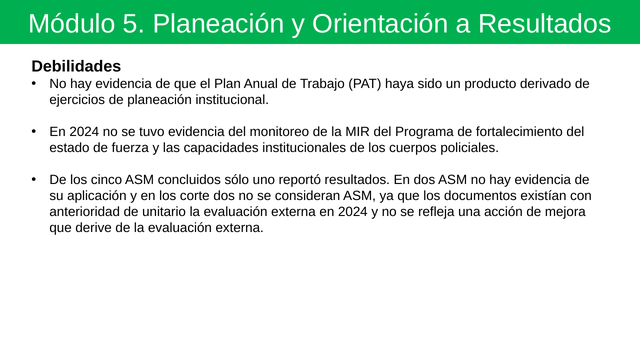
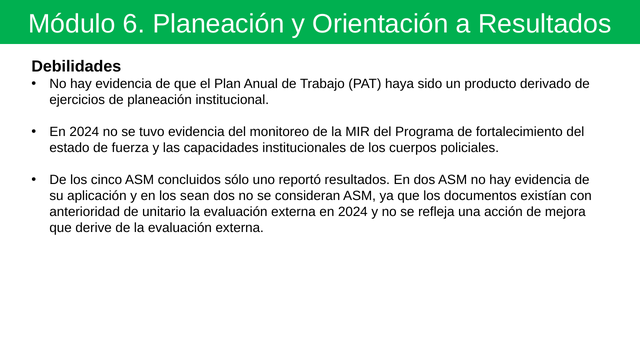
5: 5 -> 6
corte: corte -> sean
